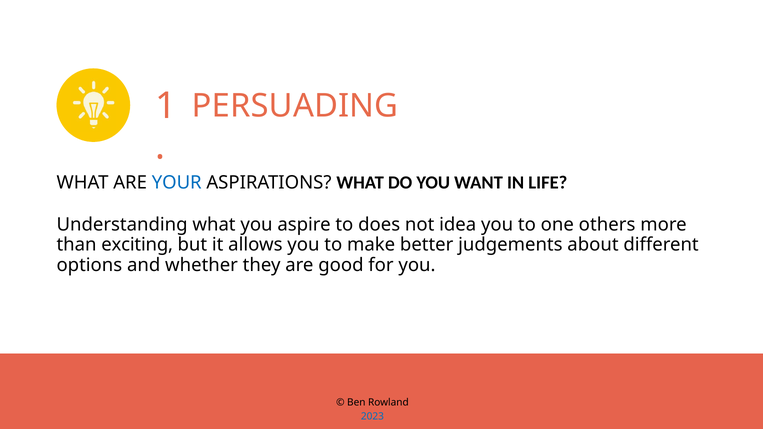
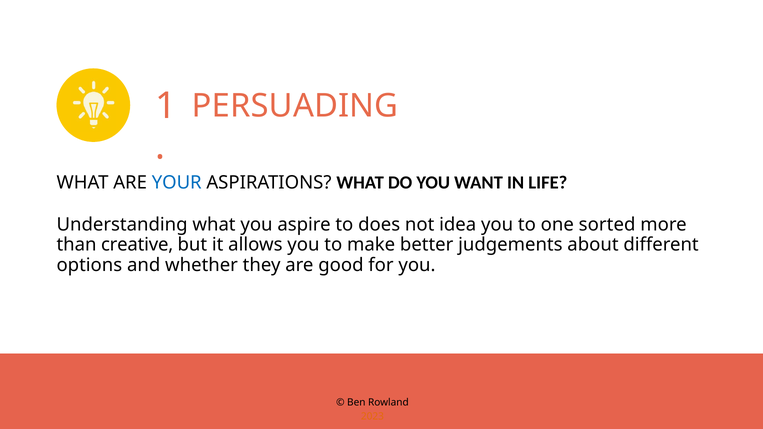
others: others -> sorted
exciting: exciting -> creative
2023 colour: blue -> orange
